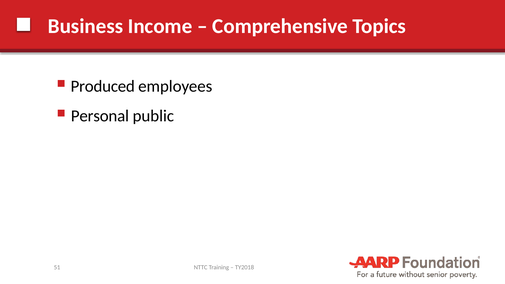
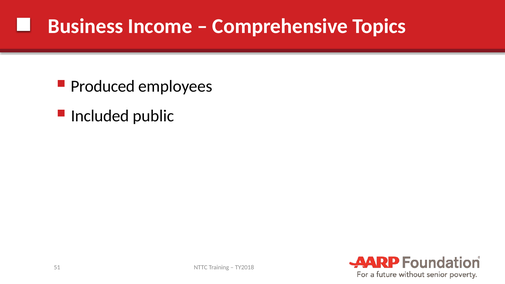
Personal: Personal -> Included
